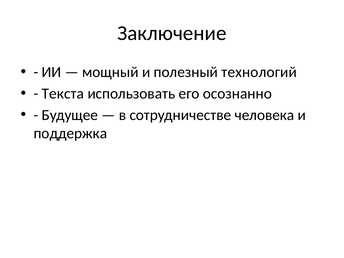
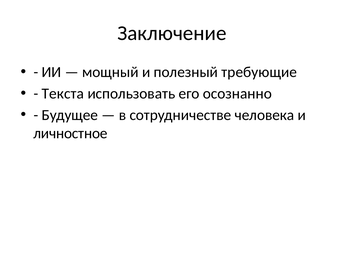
технологий: технологий -> требующие
поддержка: поддержка -> личностное
